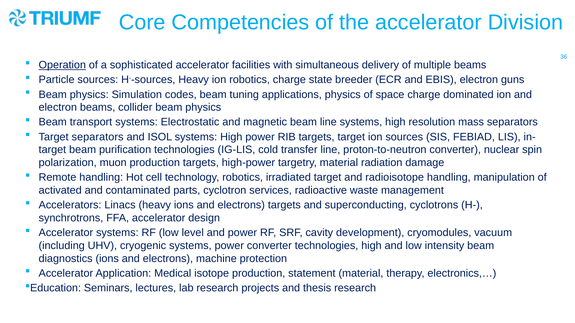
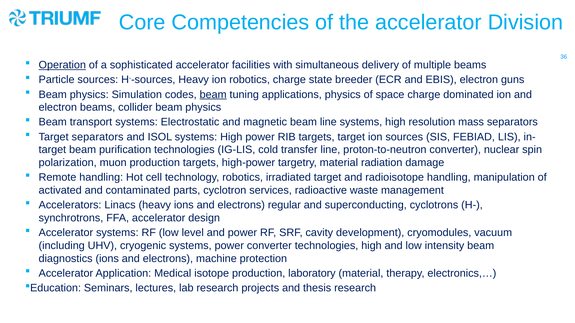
beam at (213, 95) underline: none -> present
electrons targets: targets -> regular
statement: statement -> laboratory
